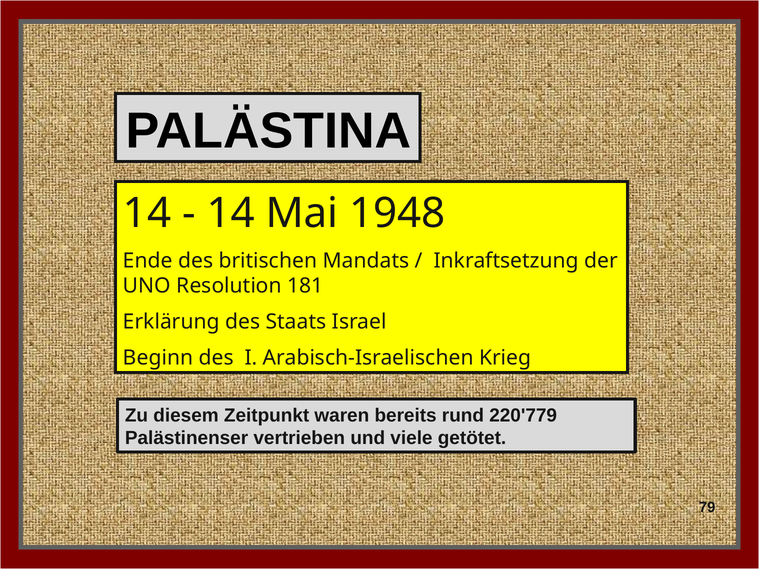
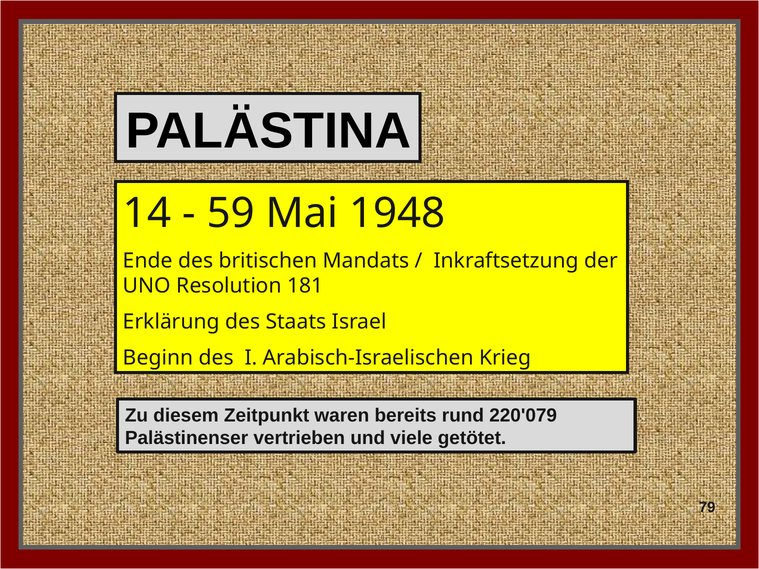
14 at (231, 214): 14 -> 59
220'779: 220'779 -> 220'079
